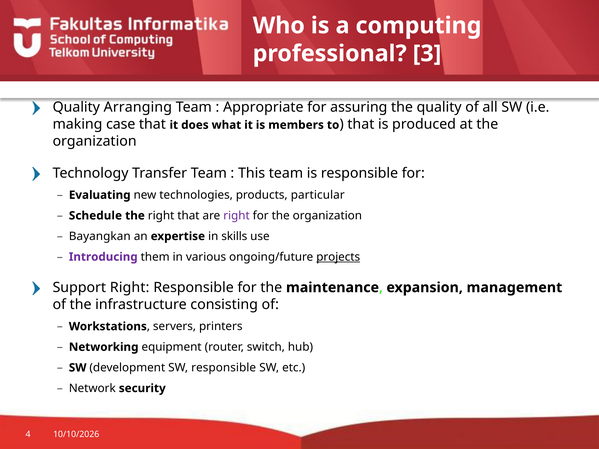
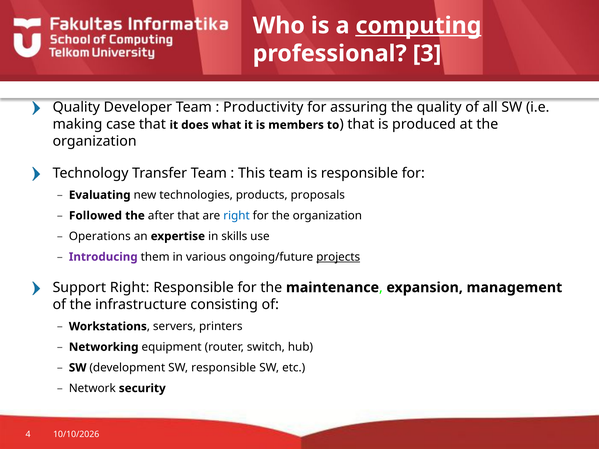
computing underline: none -> present
Arranging: Arranging -> Developer
Appropriate: Appropriate -> Productivity
particular: particular -> proposals
Schedule: Schedule -> Followed
the right: right -> after
right at (237, 216) colour: purple -> blue
Bayangkan: Bayangkan -> Operations
